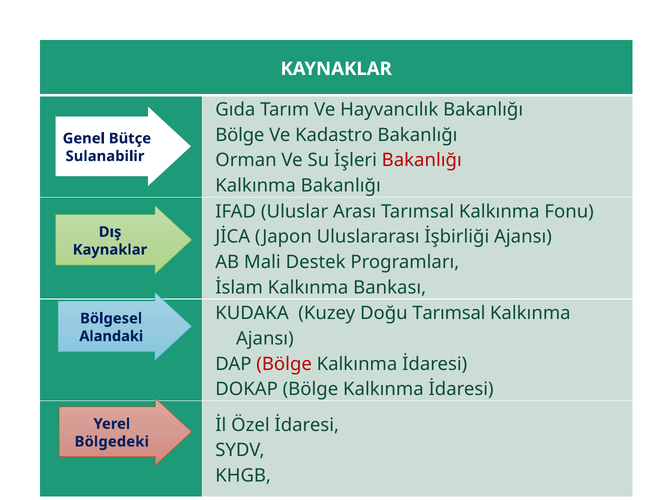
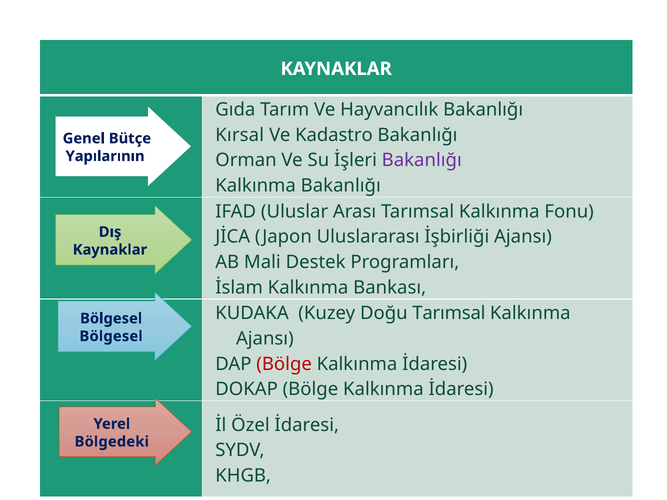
Bölge at (240, 135): Bölge -> Kırsal
Sulanabilir: Sulanabilir -> Yapılarının
Bakanlığı at (422, 160) colour: red -> purple
Alandaki at (111, 336): Alandaki -> Bölgesel
